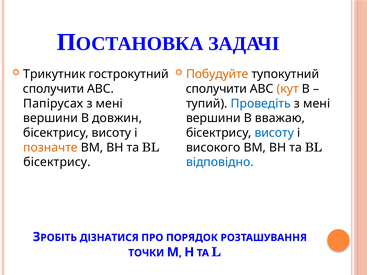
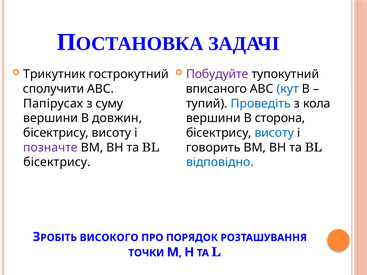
Побудуйте colour: orange -> purple
сполучити at (216, 89): сполучити -> вписаного
кут colour: orange -> blue
мені at (109, 104): мені -> суму
мені at (317, 104): мені -> кола
вважаю: вважаю -> сторона
позначте colour: orange -> purple
високого: високого -> говорить
ДІЗНАТИСЯ: ДІЗНАТИСЯ -> ВИСОКОГО
